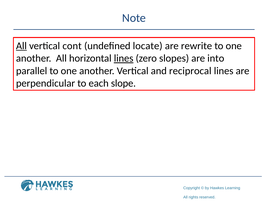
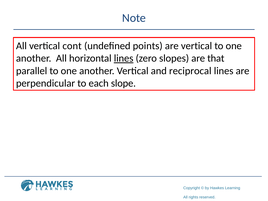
All at (21, 46) underline: present -> none
locate: locate -> points
are rewrite: rewrite -> vertical
into: into -> that
